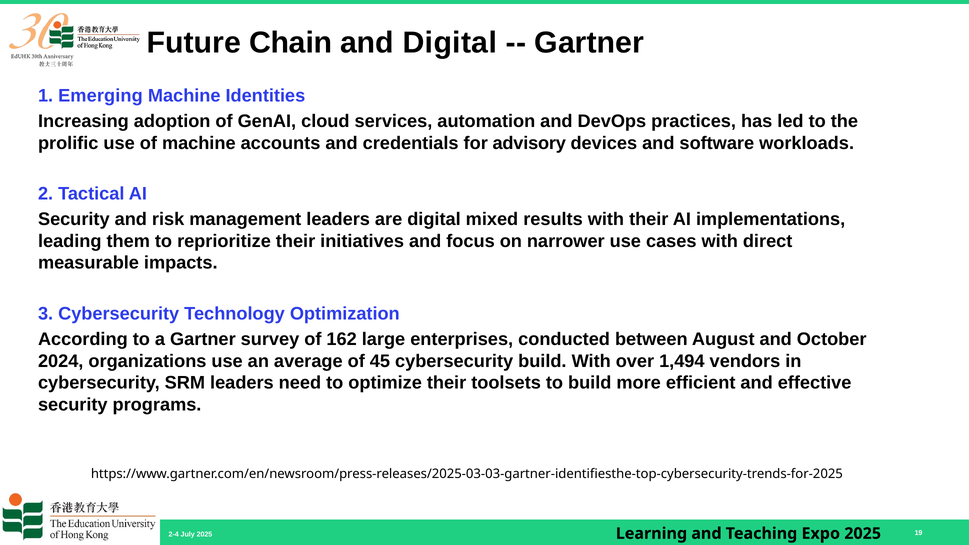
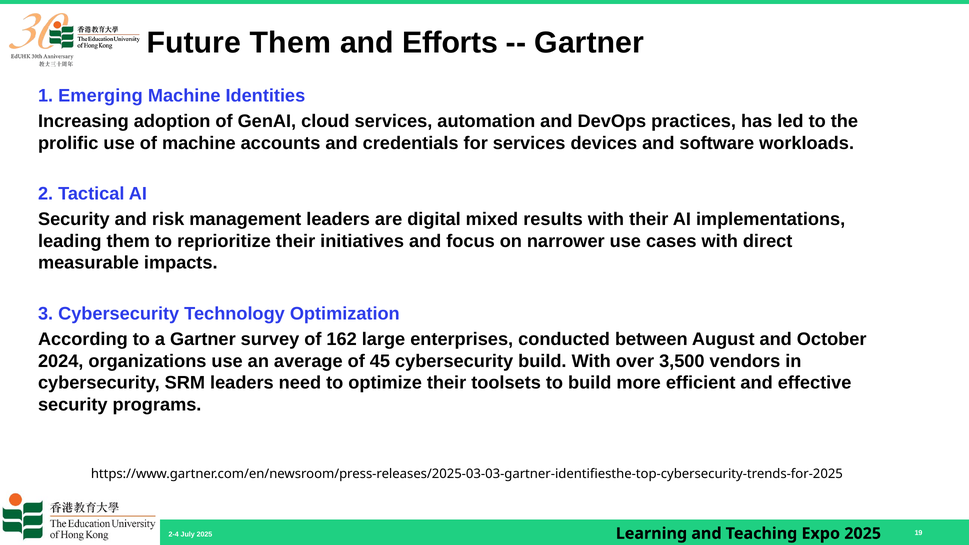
Future Chain: Chain -> Them
and Digital: Digital -> Efforts
for advisory: advisory -> services
1,494: 1,494 -> 3,500
